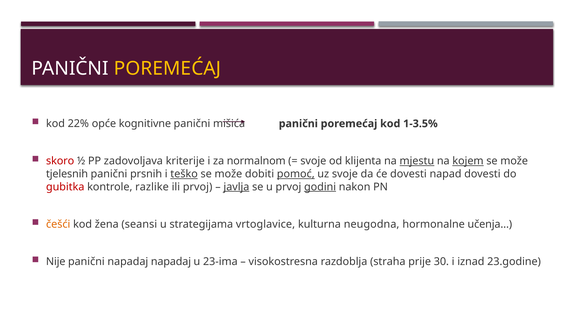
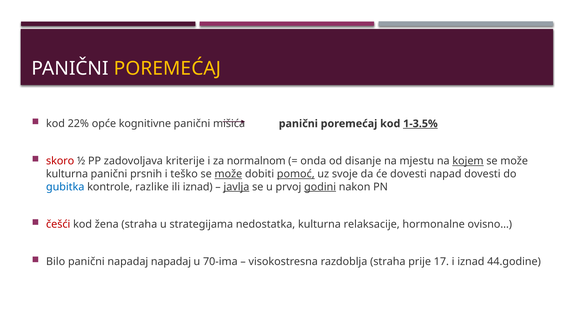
1-3.5% underline: none -> present
svoje at (313, 161): svoje -> onda
klijenta: klijenta -> disanje
mjestu underline: present -> none
tjelesnih at (67, 174): tjelesnih -> kulturna
teško underline: present -> none
može at (228, 174) underline: none -> present
gubitka colour: red -> blue
ili prvoj: prvoj -> iznad
češći colour: orange -> red
žena seansi: seansi -> straha
vrtoglavice: vrtoglavice -> nedostatka
neugodna: neugodna -> relaksacije
učenja…: učenja… -> ovisno…
Nije: Nije -> Bilo
23-ima: 23-ima -> 70-ima
30: 30 -> 17
23.godine: 23.godine -> 44.godine
